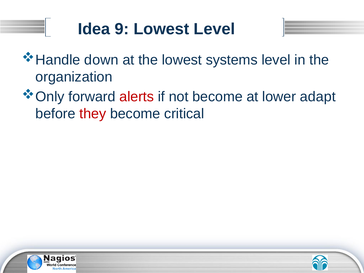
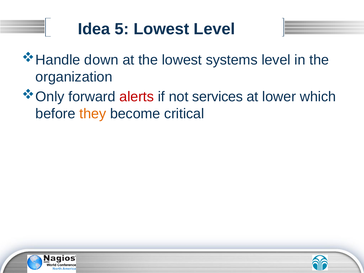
9: 9 -> 5
not become: become -> services
adapt: adapt -> which
they colour: red -> orange
